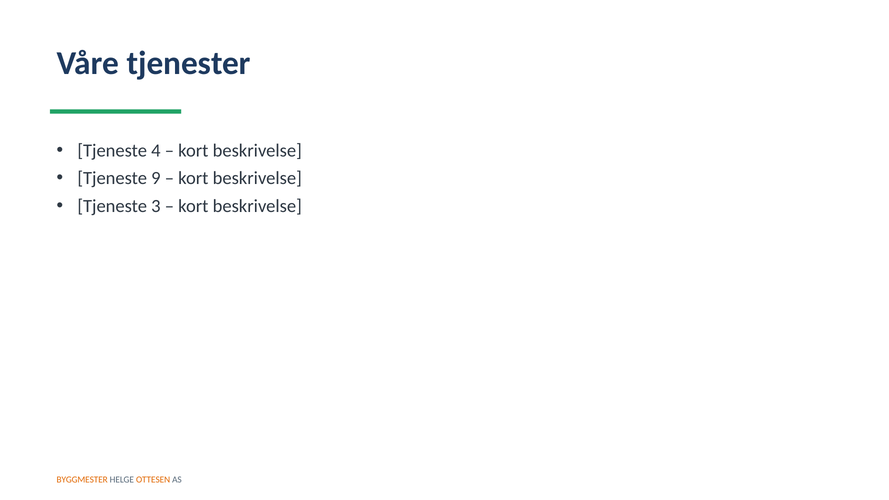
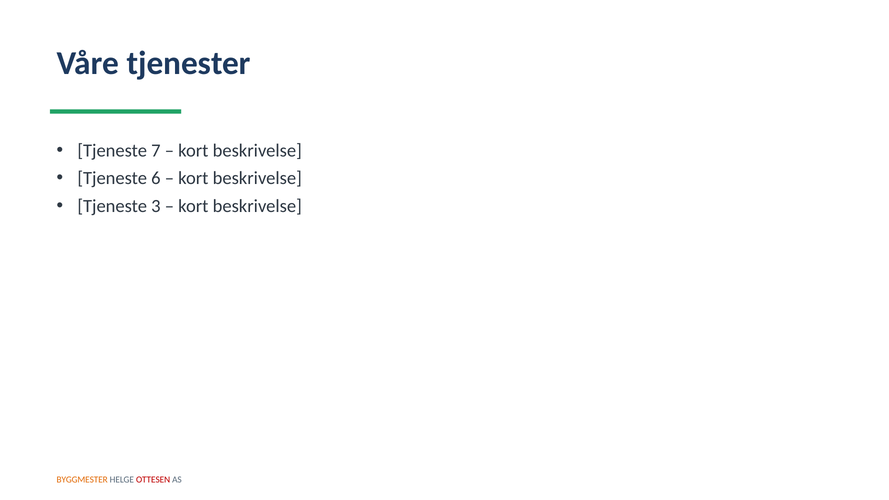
4: 4 -> 7
9: 9 -> 6
OTTESEN colour: orange -> red
